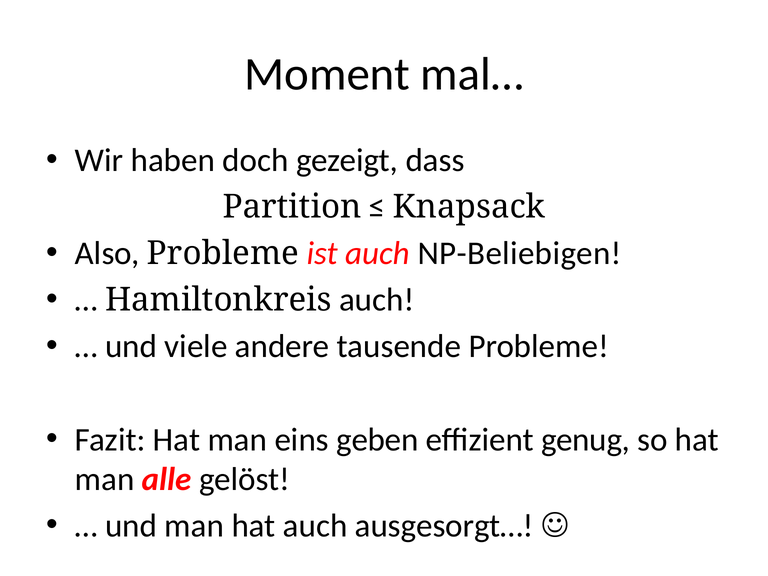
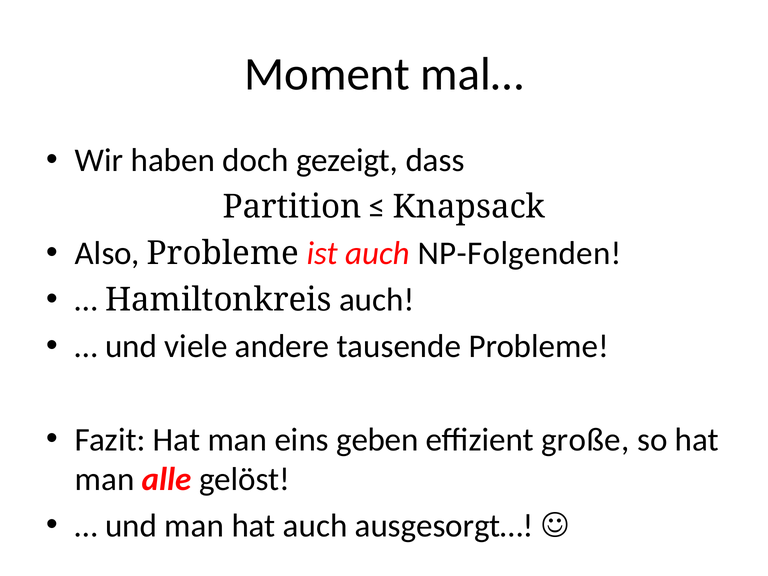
NP-Beliebigen: NP-Beliebigen -> NP-Folgenden
genug: genug -> große
